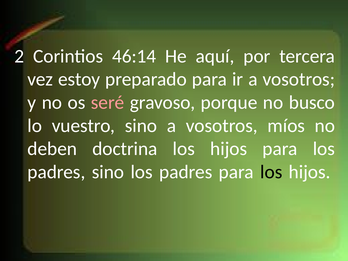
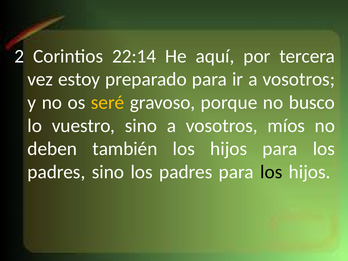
46:14: 46:14 -> 22:14
seré colour: pink -> yellow
doctrina: doctrina -> también
